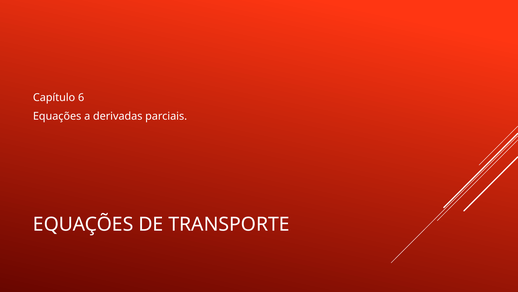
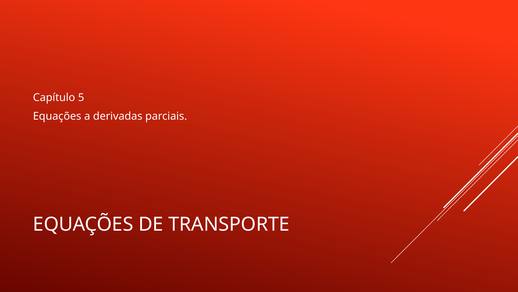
6: 6 -> 5
